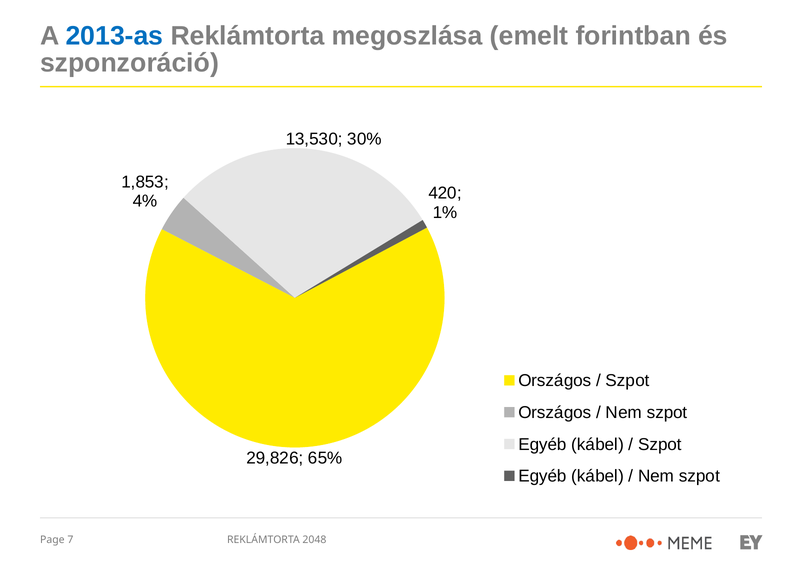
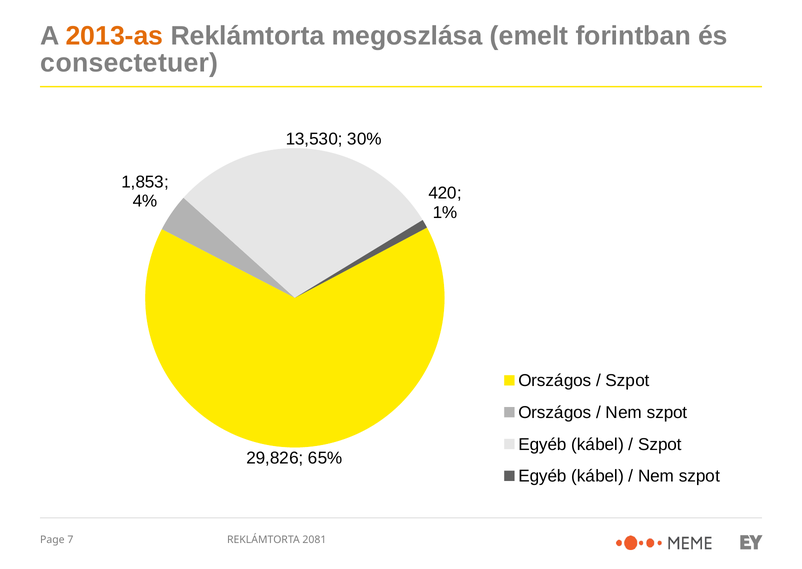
2013-as colour: blue -> orange
szponzoráció: szponzoráció -> consectetuer
2048: 2048 -> 2081
